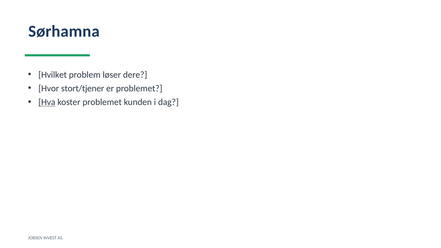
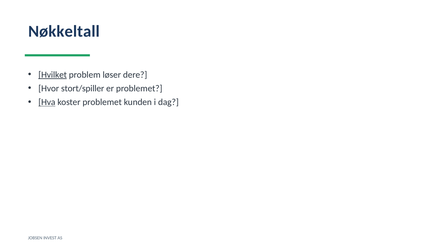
Sørhamna: Sørhamna -> Nøkkeltall
Hvilket underline: none -> present
stort/tjener: stort/tjener -> stort/spiller
